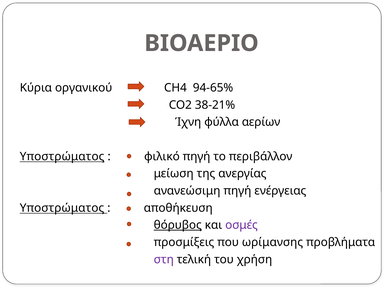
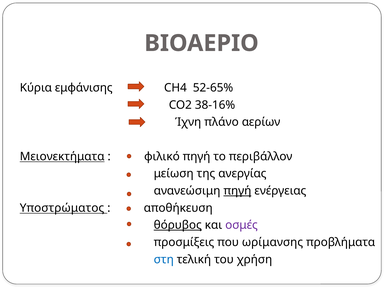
οργανικού: οργανικού -> εμφάνισης
94-65%: 94-65% -> 52-65%
38-21%: 38-21% -> 38-16%
φύλλα: φύλλα -> πλάνο
Υποστρώματος at (62, 156): Υποστρώματος -> Μειονεκτήματα
πηγή at (237, 191) underline: none -> present
στη colour: purple -> blue
